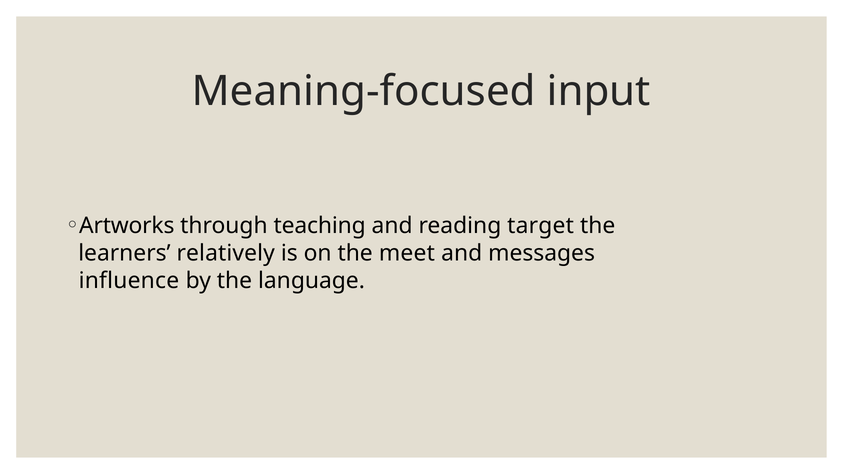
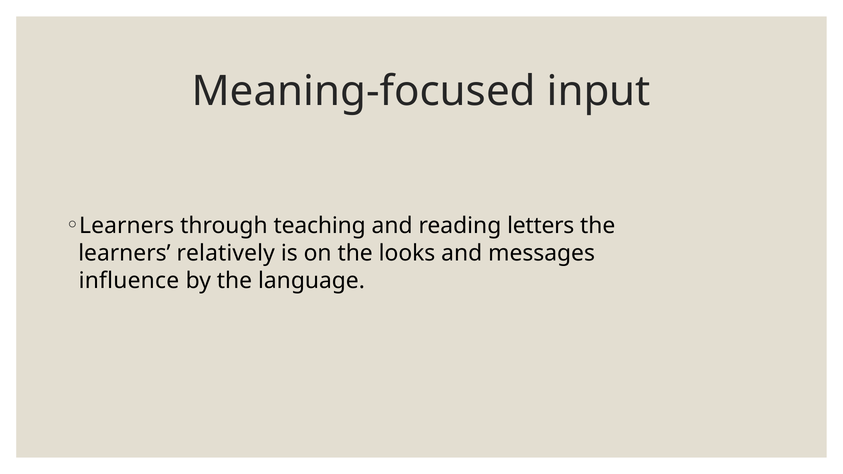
Artworks at (127, 226): Artworks -> Learners
target: target -> letters
meet: meet -> looks
